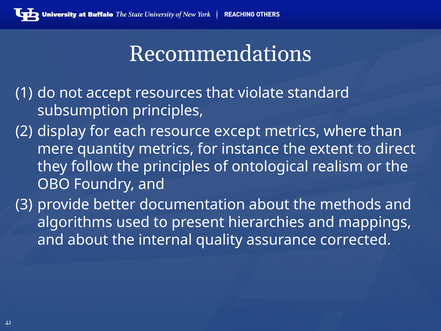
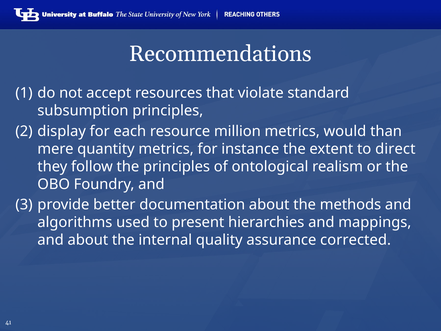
except: except -> million
where: where -> would
